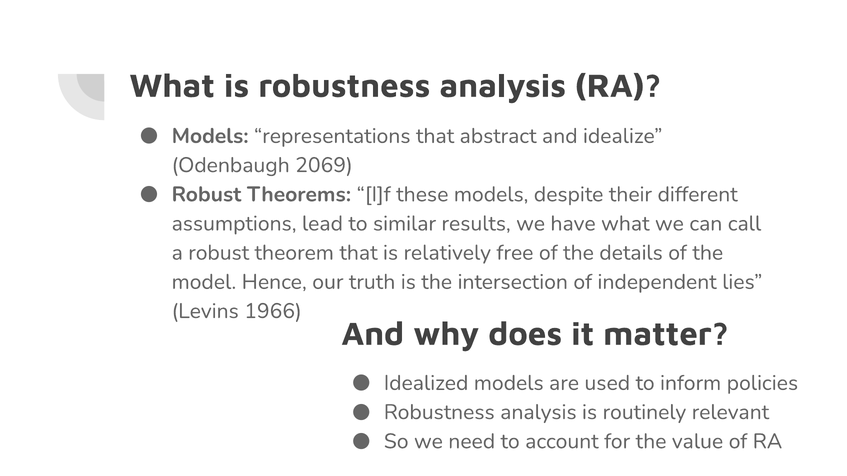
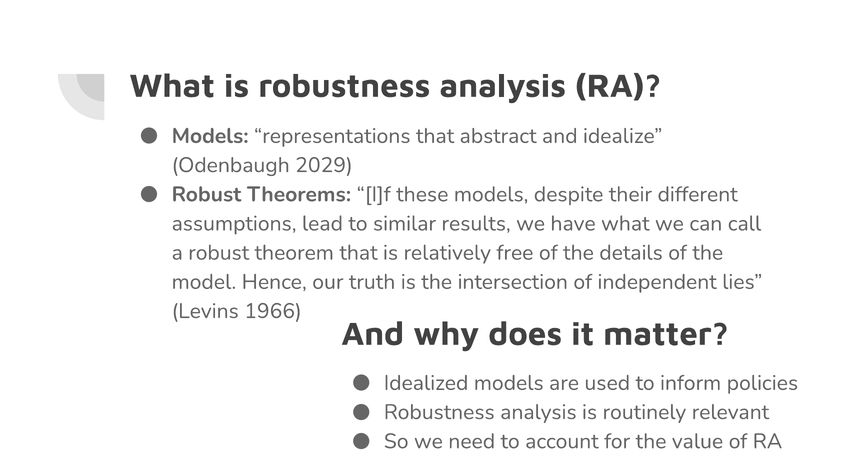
2069: 2069 -> 2029
